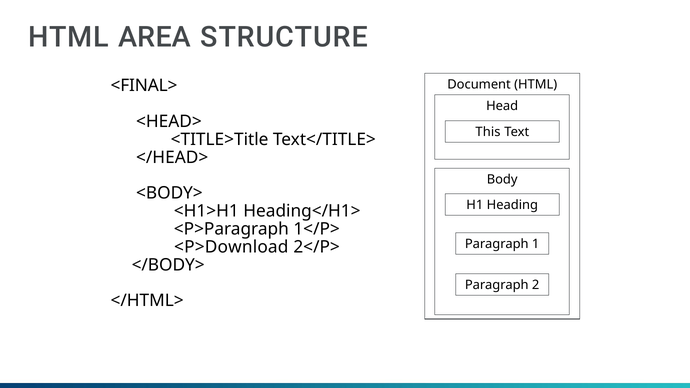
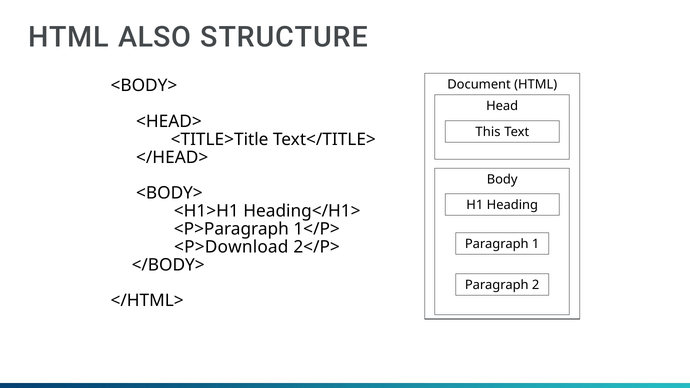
AREA: AREA -> ALSO
<FINAL> at (144, 86): <FINAL> -> <BODY>
